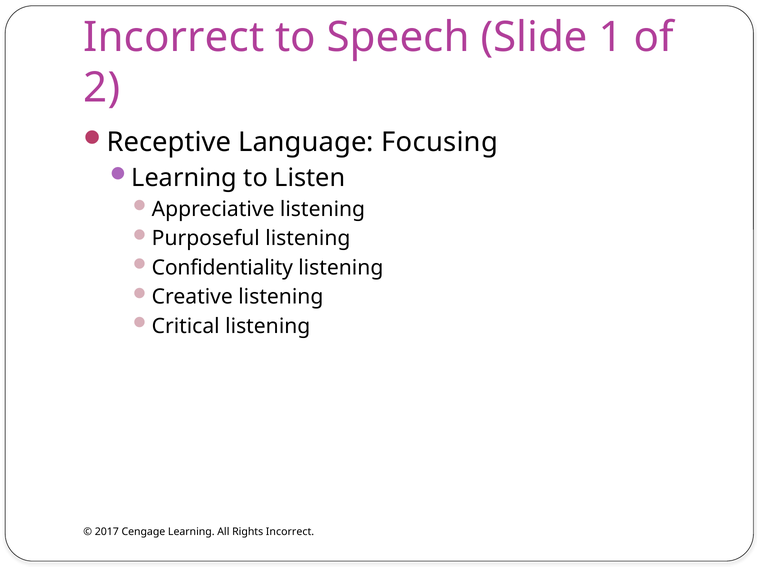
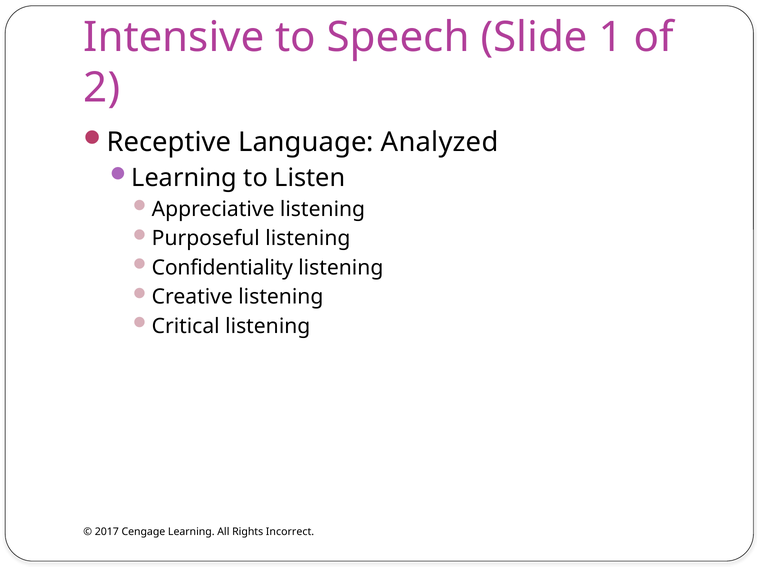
Incorrect at (174, 37): Incorrect -> Intensive
Focusing: Focusing -> Analyzed
